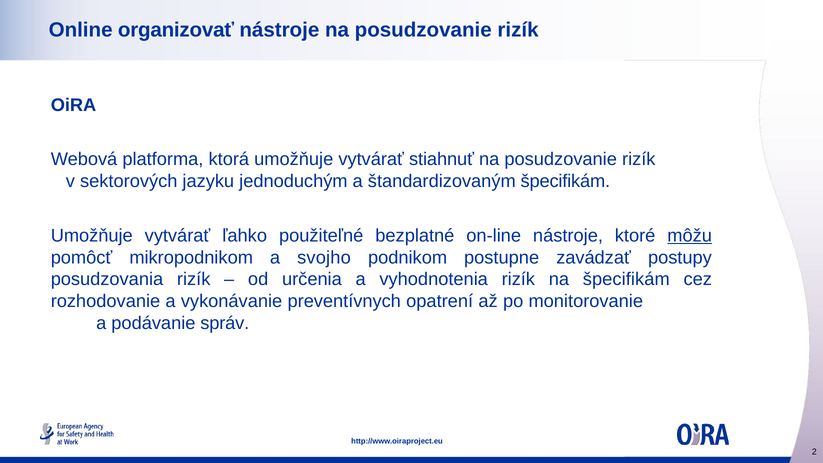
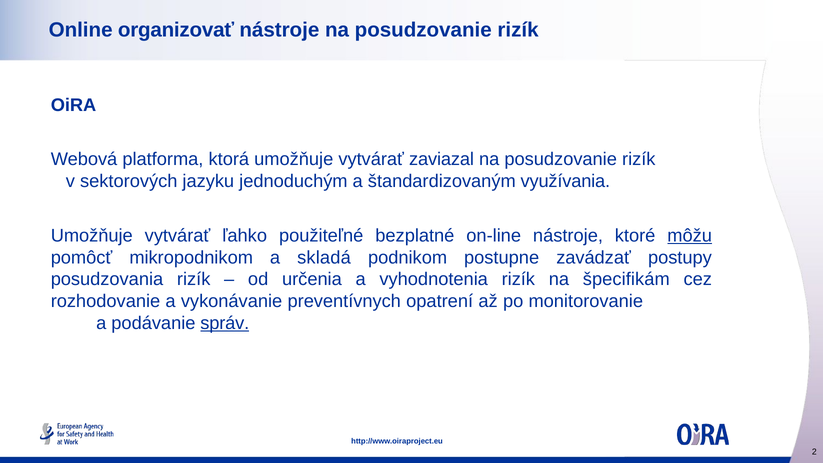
stiahnuť: stiahnuť -> zaviazal
štandardizovaným špecifikám: špecifikám -> využívania
svojho: svojho -> skladá
správ underline: none -> present
